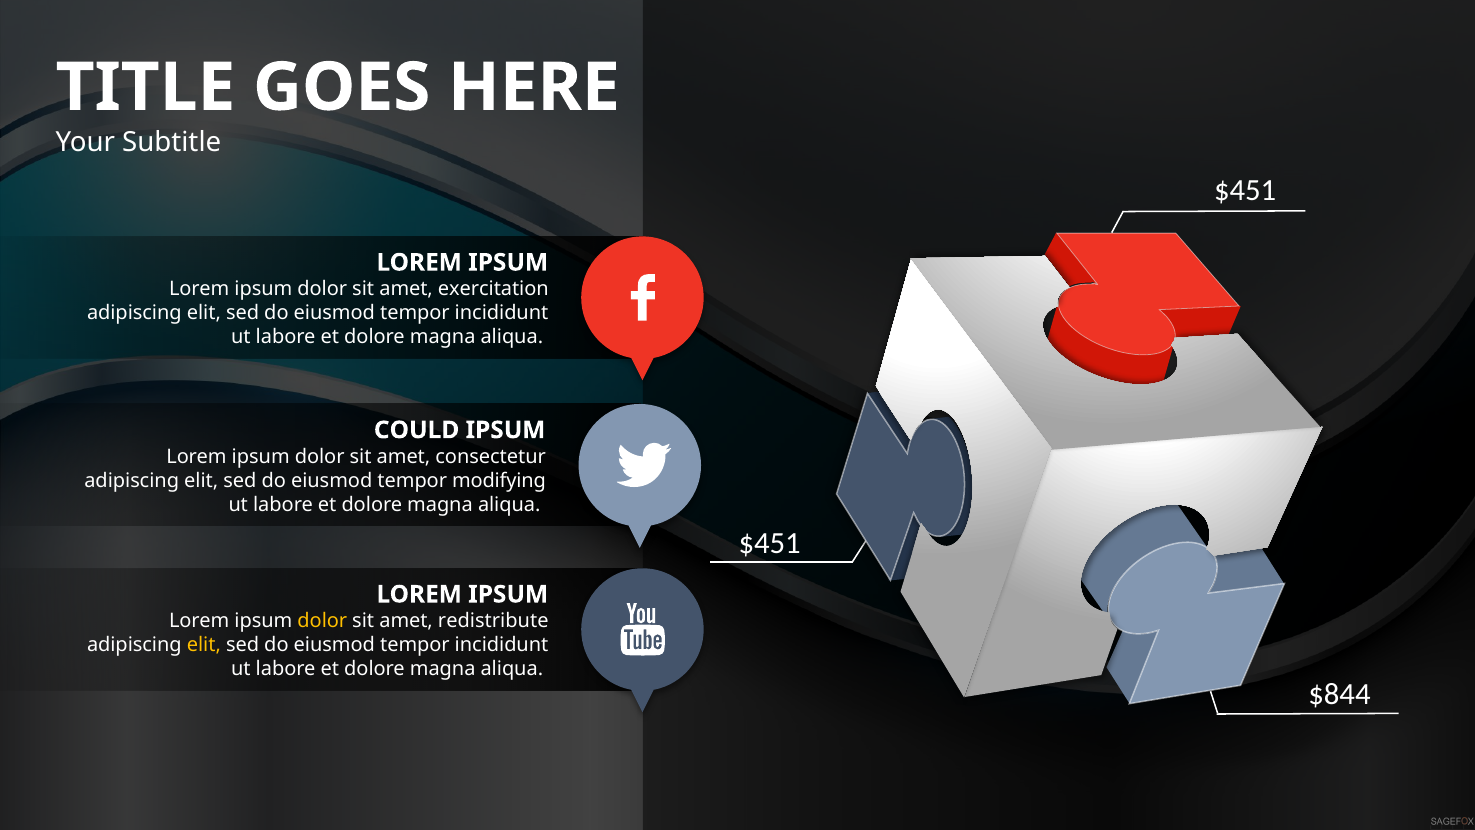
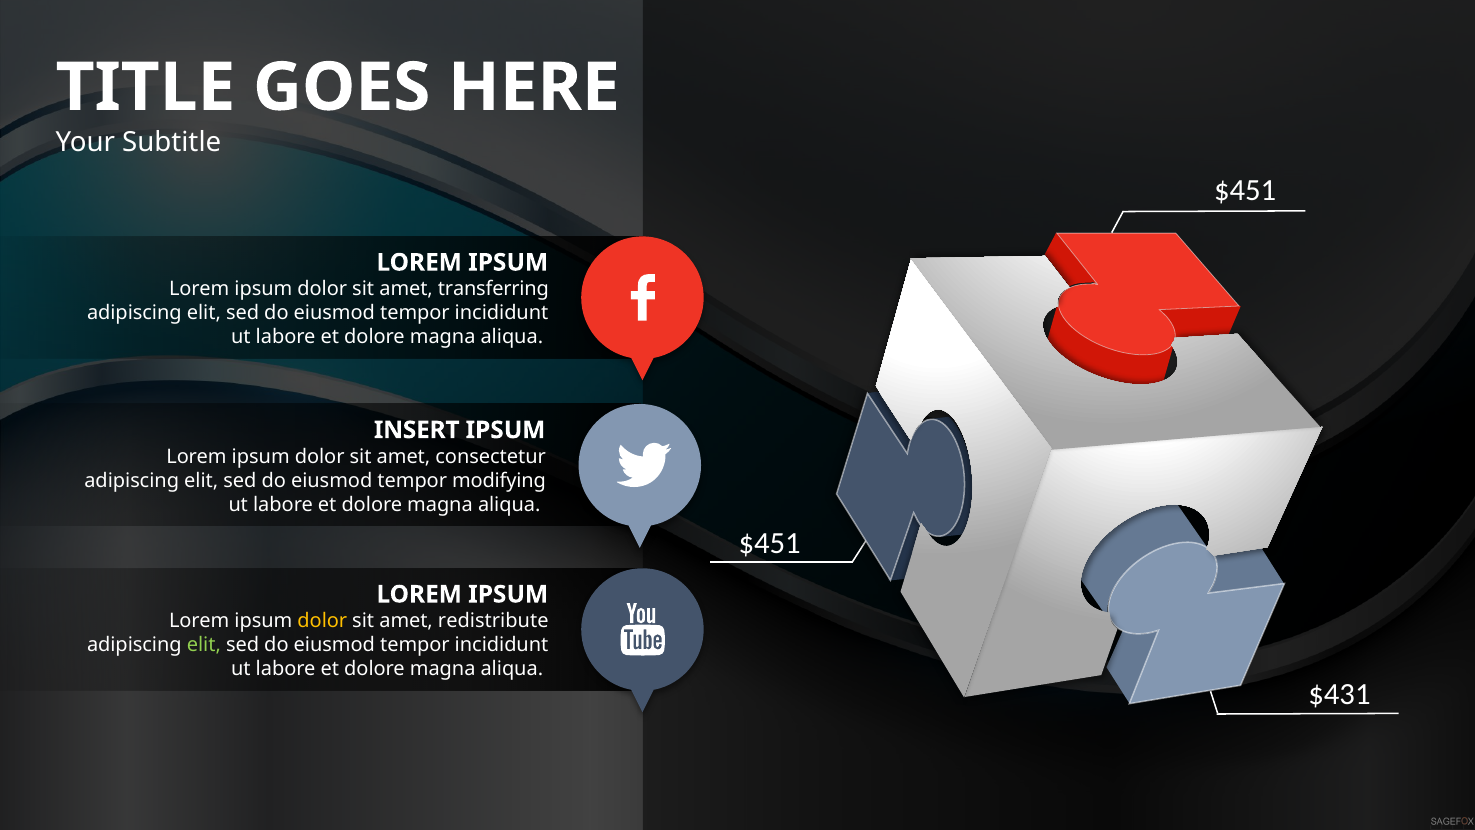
exercitation: exercitation -> transferring
COULD: COULD -> INSERT
elit at (204, 645) colour: yellow -> light green
$844: $844 -> $431
